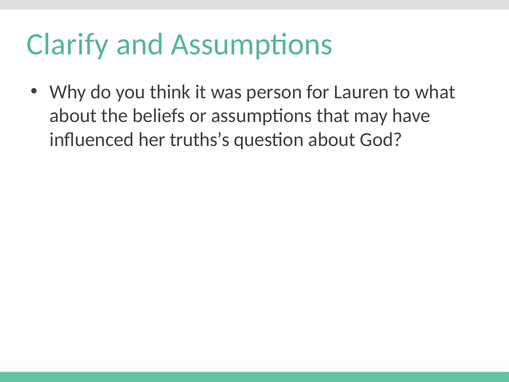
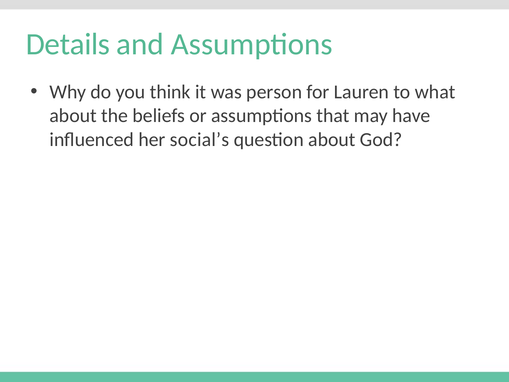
Clarify: Clarify -> Details
truths’s: truths’s -> social’s
